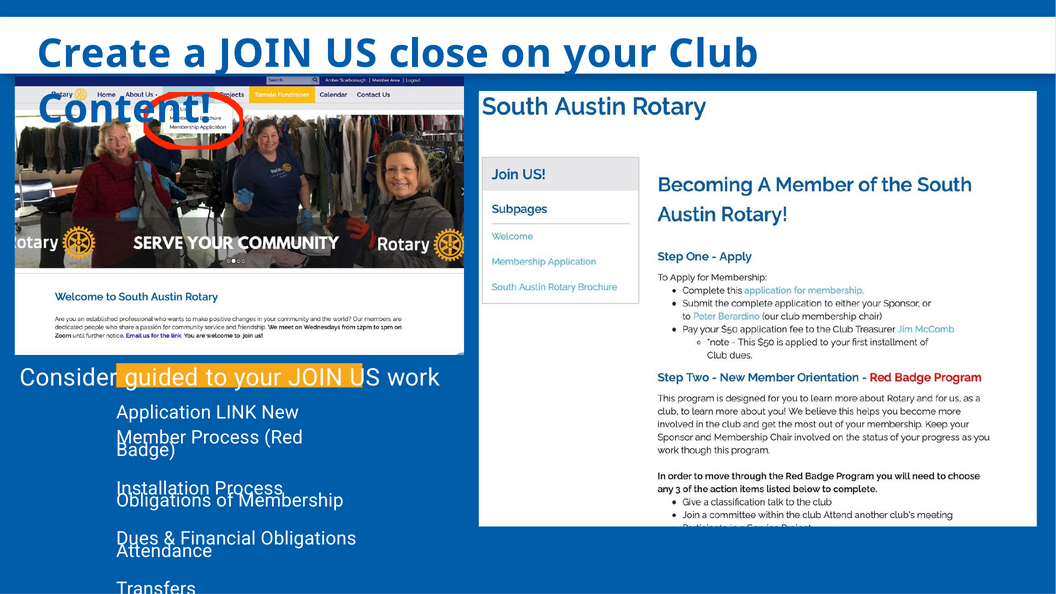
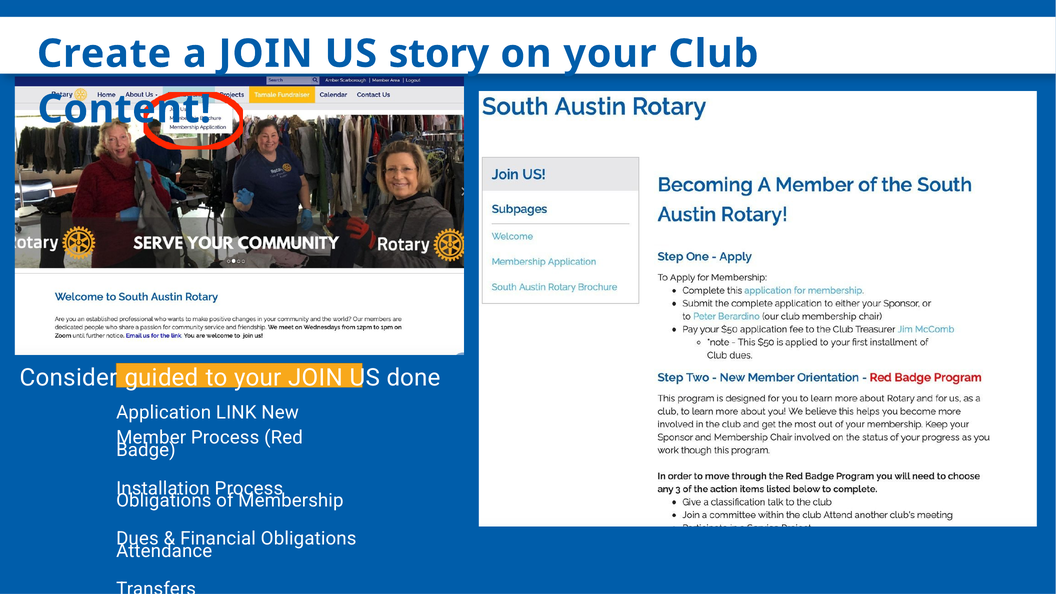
close: close -> story
work: work -> done
